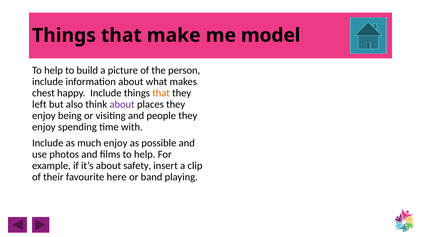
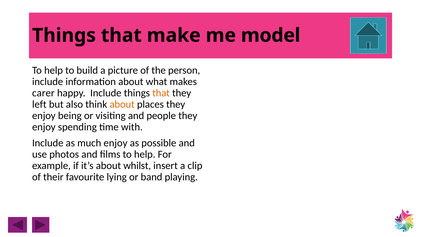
chest: chest -> carer
about at (122, 104) colour: purple -> orange
safety: safety -> whilst
here: here -> lying
